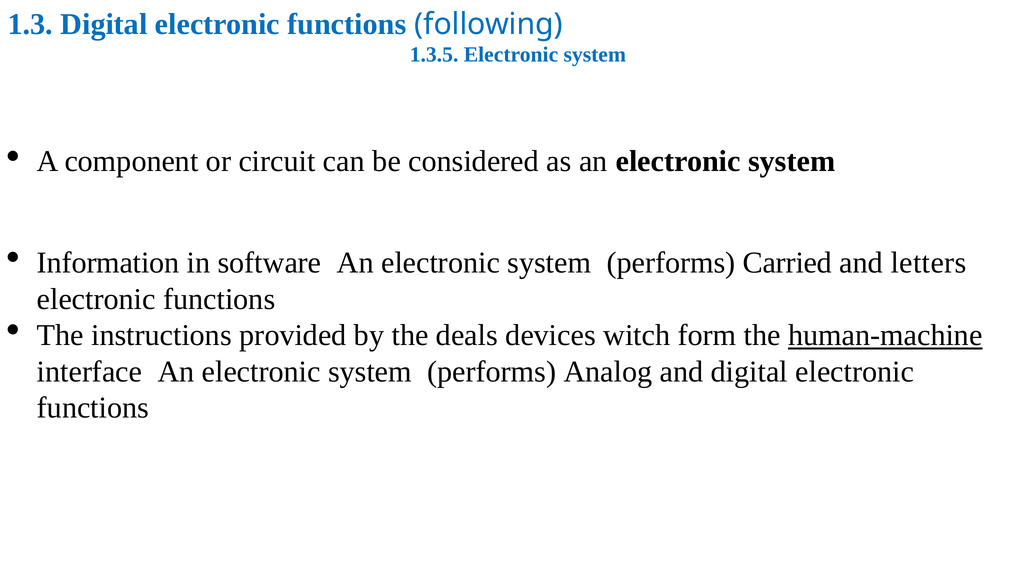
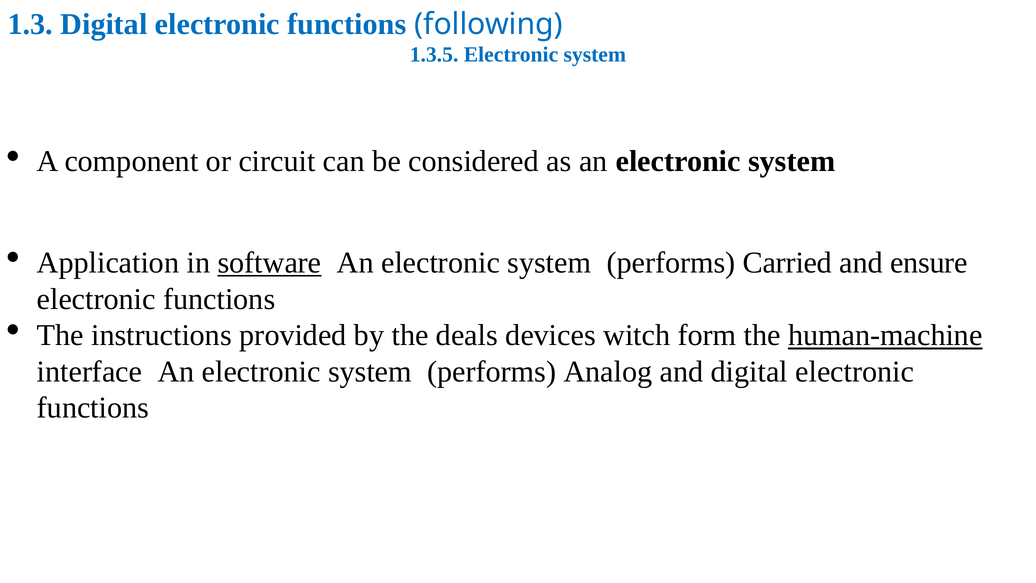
Information: Information -> Application
software underline: none -> present
letters: letters -> ensure
